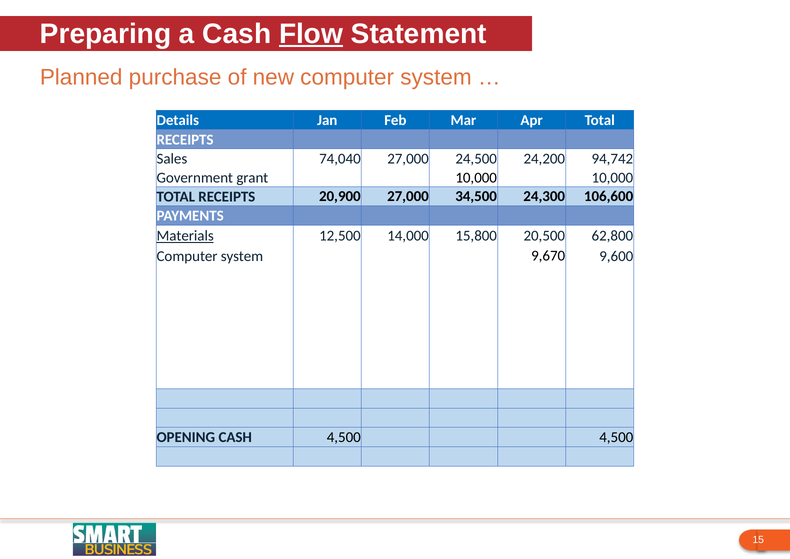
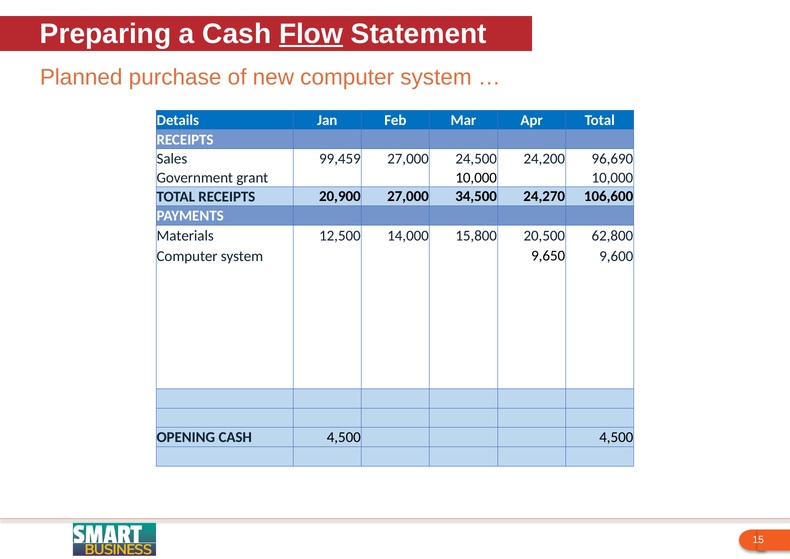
74,040: 74,040 -> 99,459
94,742: 94,742 -> 96,690
24,300: 24,300 -> 24,270
Materials underline: present -> none
9,670: 9,670 -> 9,650
